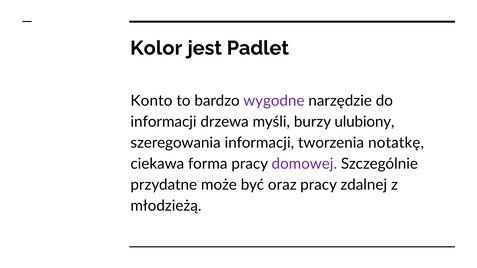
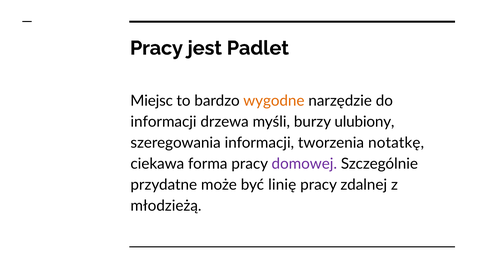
Kolor at (156, 48): Kolor -> Pracy
Konto: Konto -> Miejsc
wygodne colour: purple -> orange
oraz: oraz -> linię
